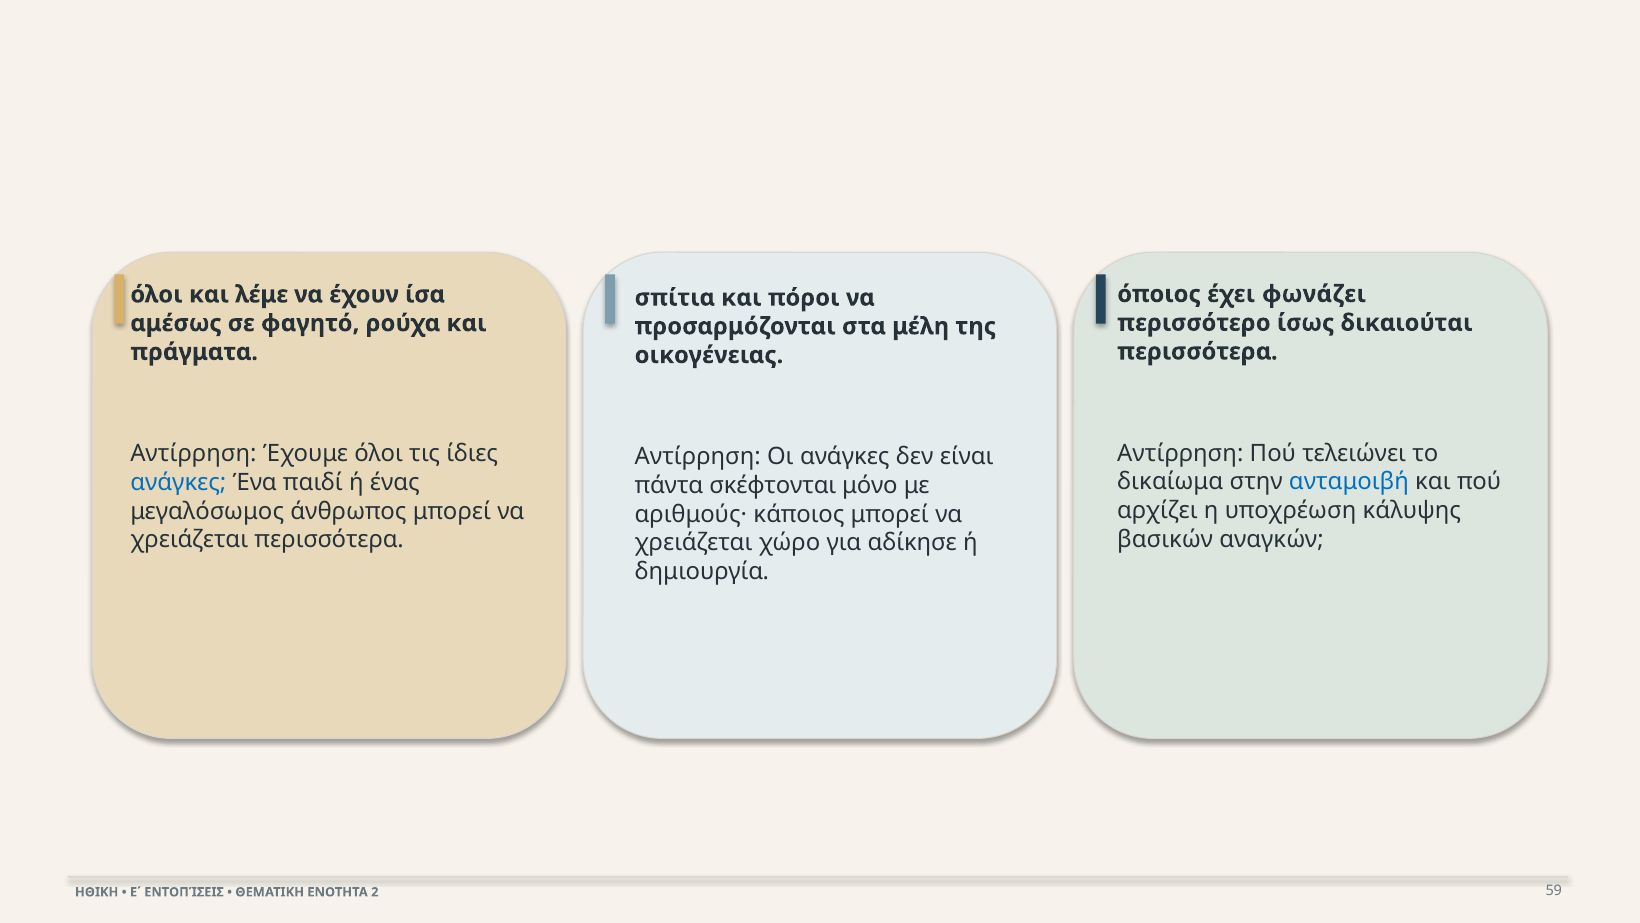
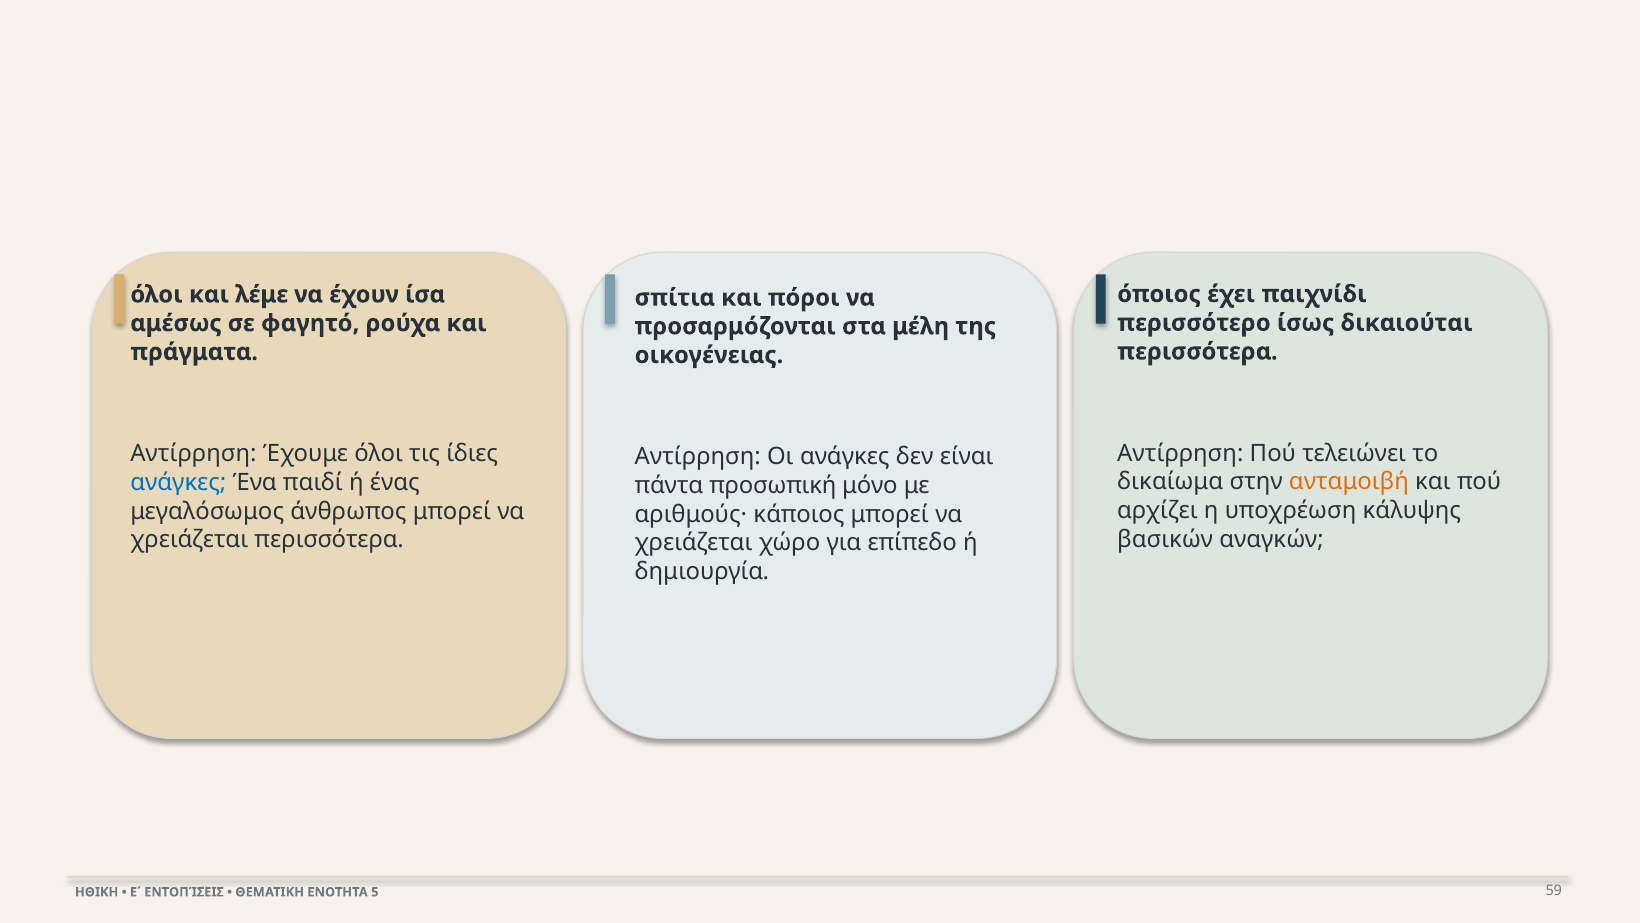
φωνάζει: φωνάζει -> παιχνίδι
ανταμοιβή colour: blue -> orange
σκέφτονται: σκέφτονται -> προσωπική
αδίκησε: αδίκησε -> επίπεδο
2: 2 -> 5
